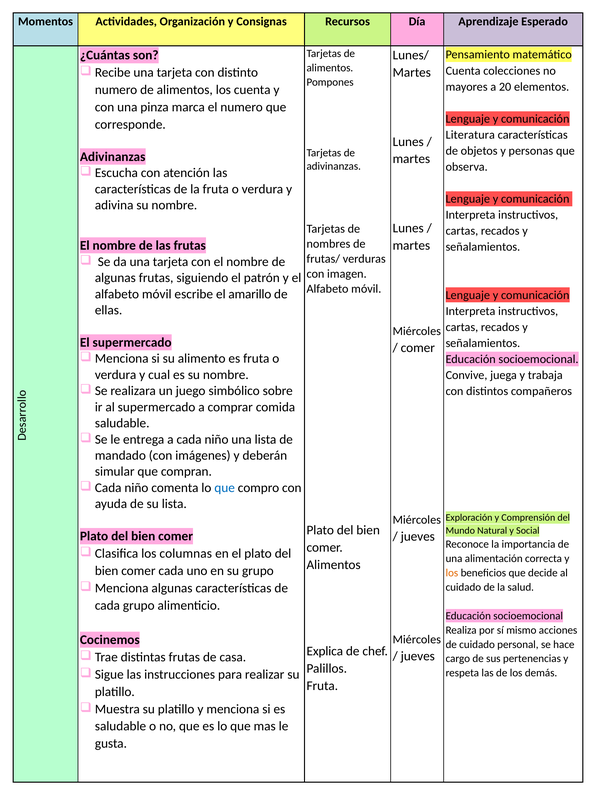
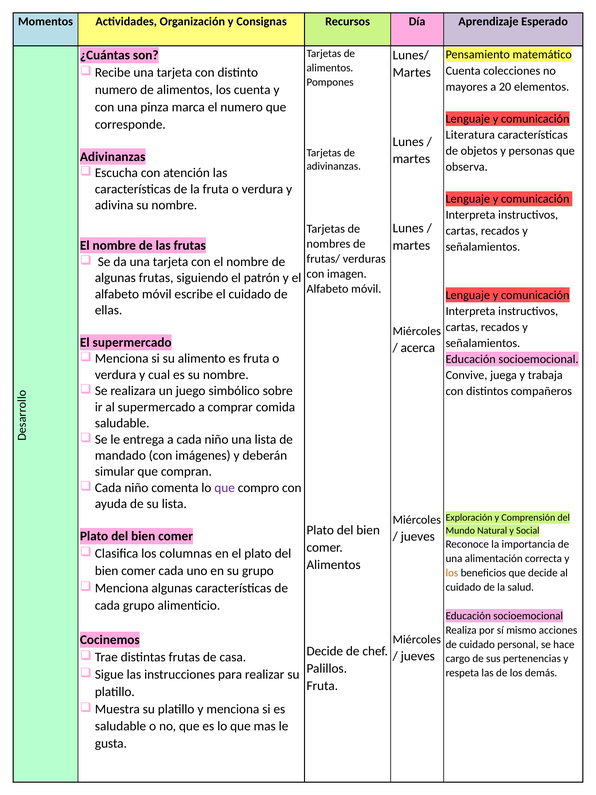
el amarillo: amarillo -> cuidado
comer at (418, 348): comer -> acerca
que at (225, 488) colour: blue -> purple
Explica at (325, 651): Explica -> Decide
